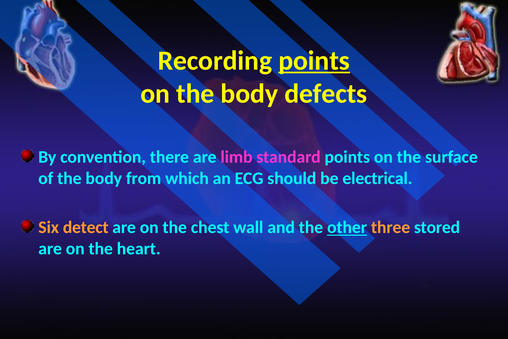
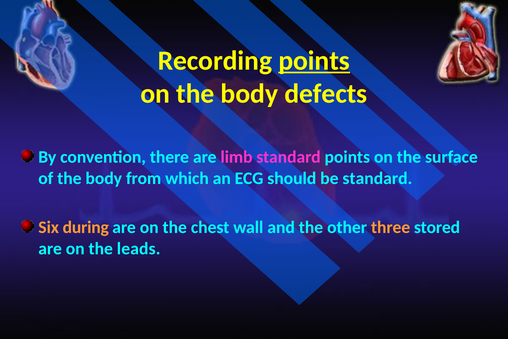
be electrical: electrical -> standard
detect: detect -> during
other underline: present -> none
heart: heart -> leads
